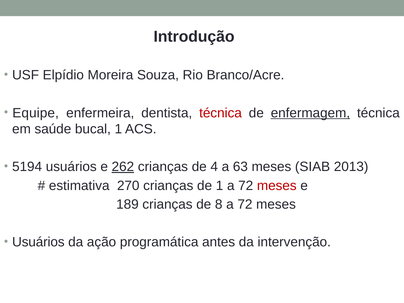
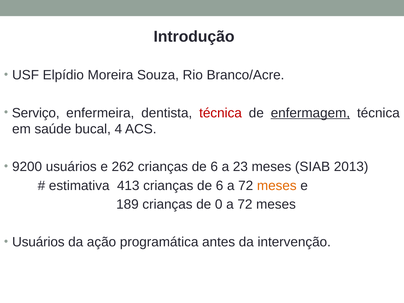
Equipe: Equipe -> Serviço
bucal 1: 1 -> 4
5194: 5194 -> 9200
262 underline: present -> none
4 at (214, 167): 4 -> 6
63: 63 -> 23
270: 270 -> 413
1 at (220, 186): 1 -> 6
meses at (277, 186) colour: red -> orange
8: 8 -> 0
